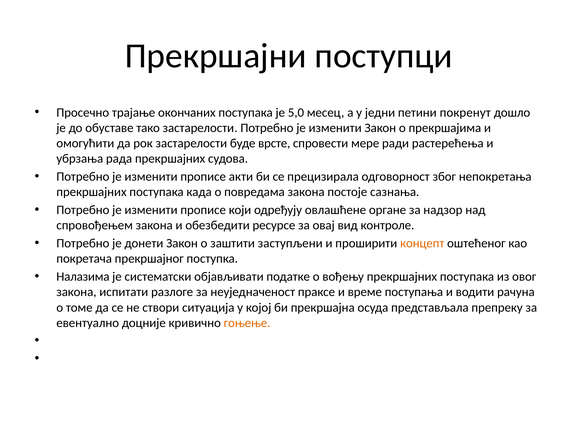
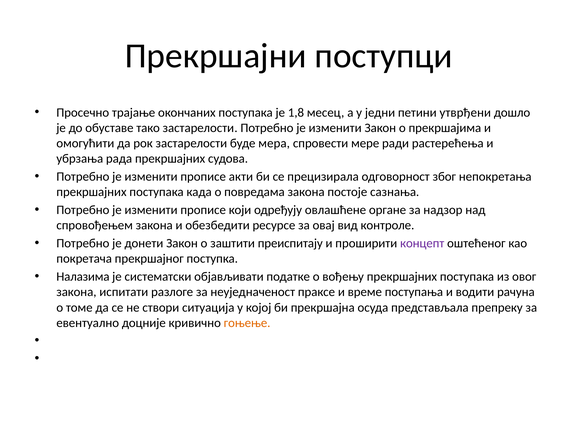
5,0: 5,0 -> 1,8
покренут: покренут -> утврђени
врсте: врсте -> мера
заступљени: заступљени -> преиспитају
концепт colour: orange -> purple
